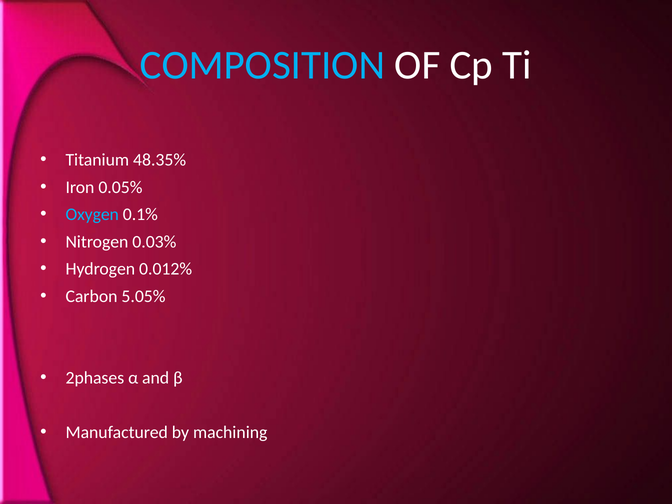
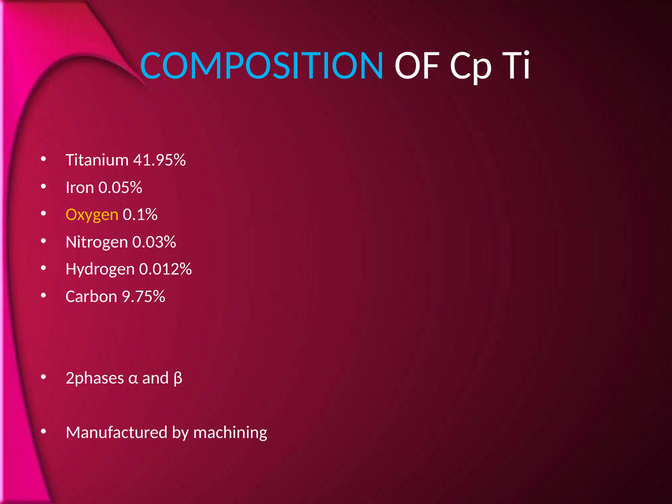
48.35%: 48.35% -> 41.95%
Oxygen colour: light blue -> yellow
5.05%: 5.05% -> 9.75%
